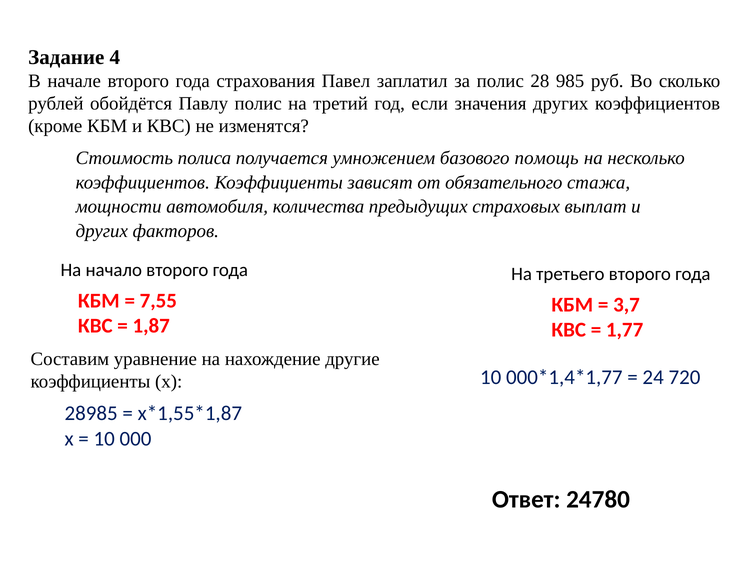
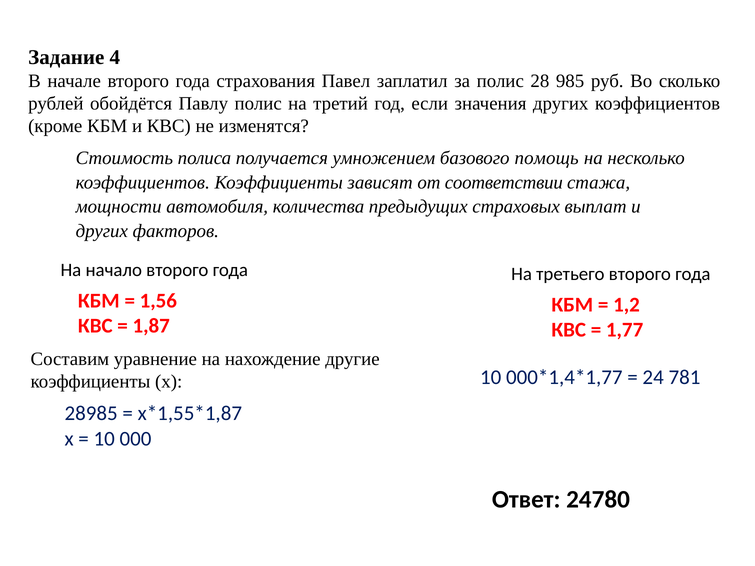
обязательного: обязательного -> соответствии
7,55: 7,55 -> 1,56
3,7: 3,7 -> 1,2
720: 720 -> 781
